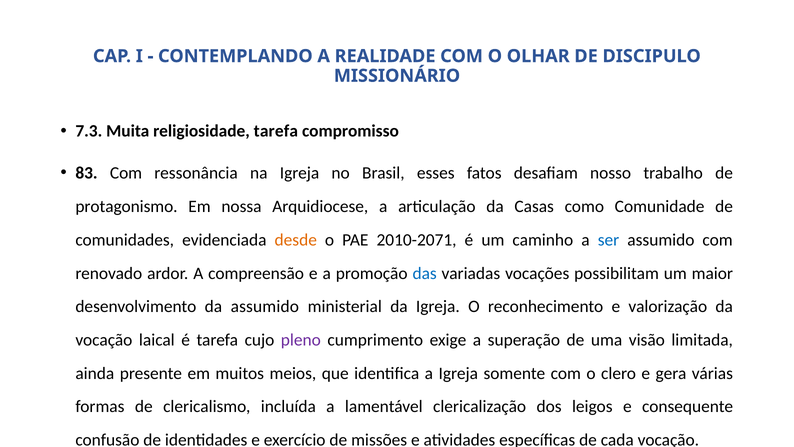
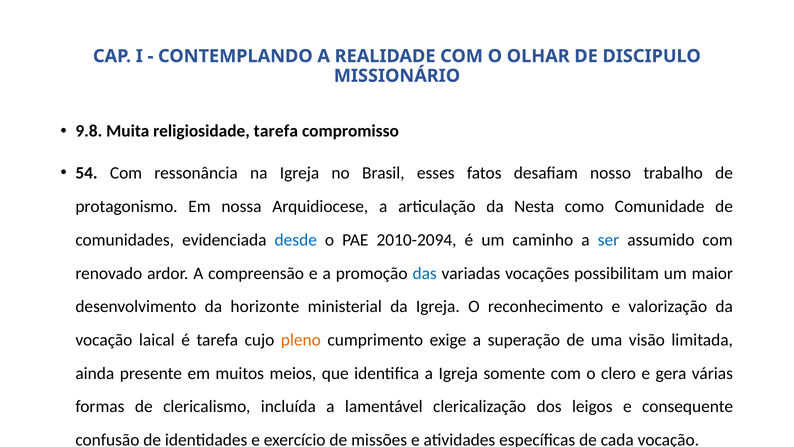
7.3: 7.3 -> 9.8
83: 83 -> 54
Casas: Casas -> Nesta
desde colour: orange -> blue
2010-2071: 2010-2071 -> 2010-2094
da assumido: assumido -> horizonte
pleno colour: purple -> orange
